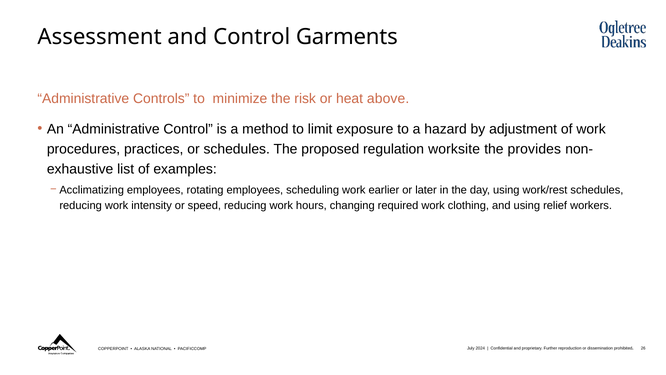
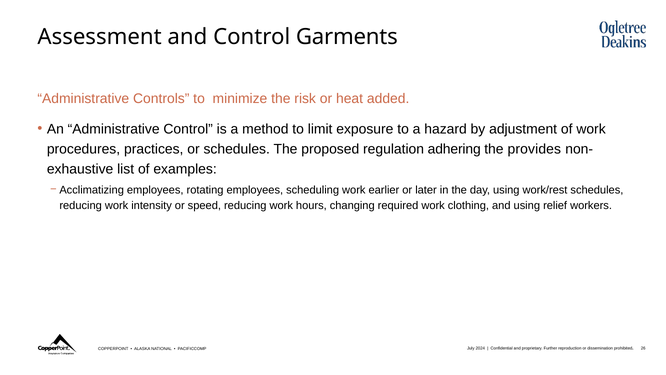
above: above -> added
worksite: worksite -> adhering
